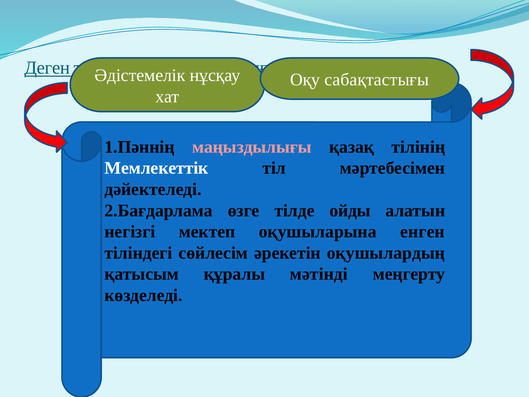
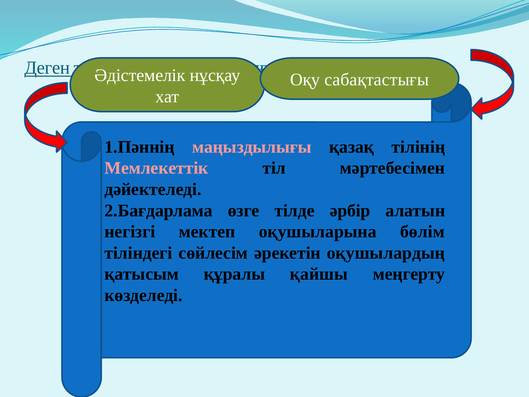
Мемлекеттік colour: white -> pink
ойды: ойды -> әрбір
енген: енген -> бөлім
мәтінді: мәтінді -> қайшы
